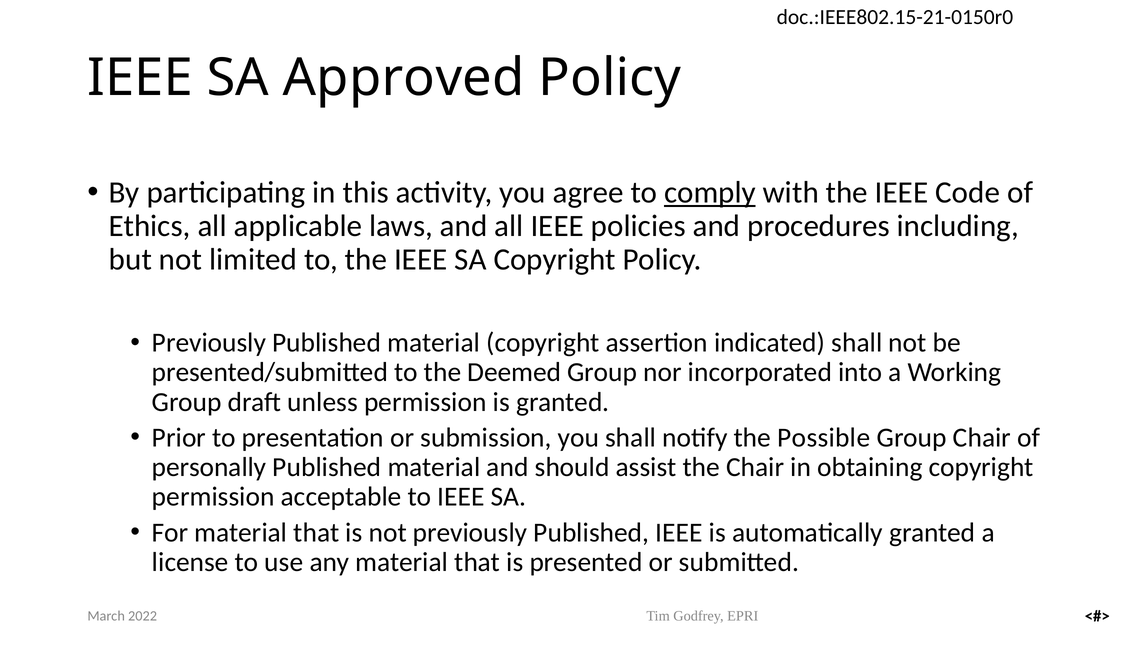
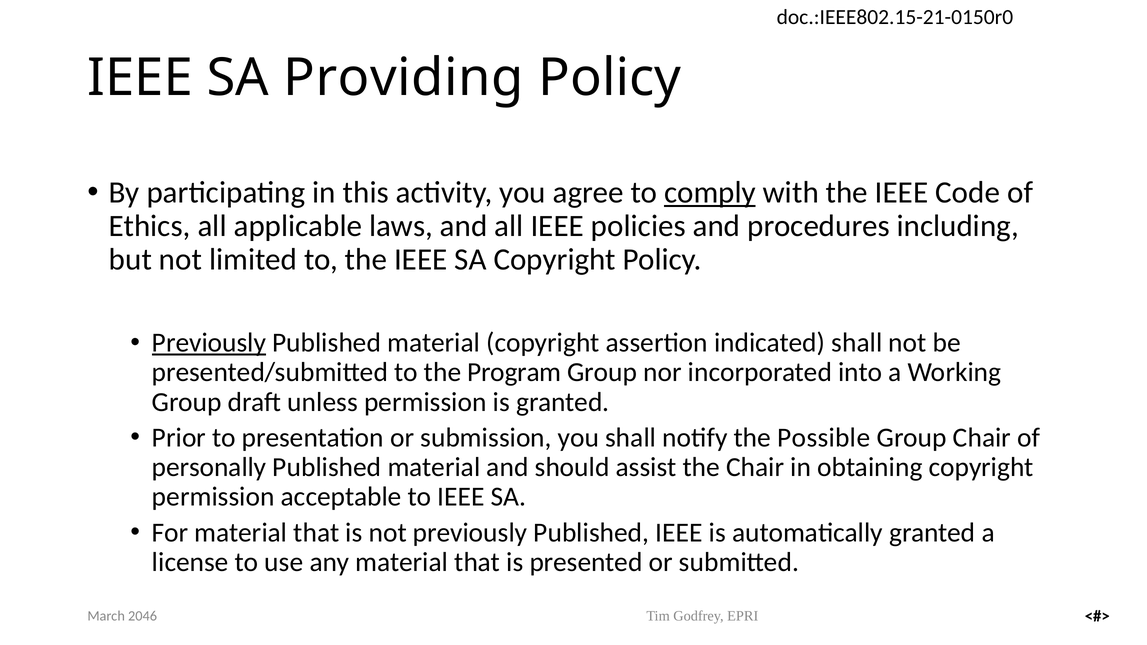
Approved: Approved -> Providing
Previously at (209, 343) underline: none -> present
Deemed: Deemed -> Program
2022: 2022 -> 2046
